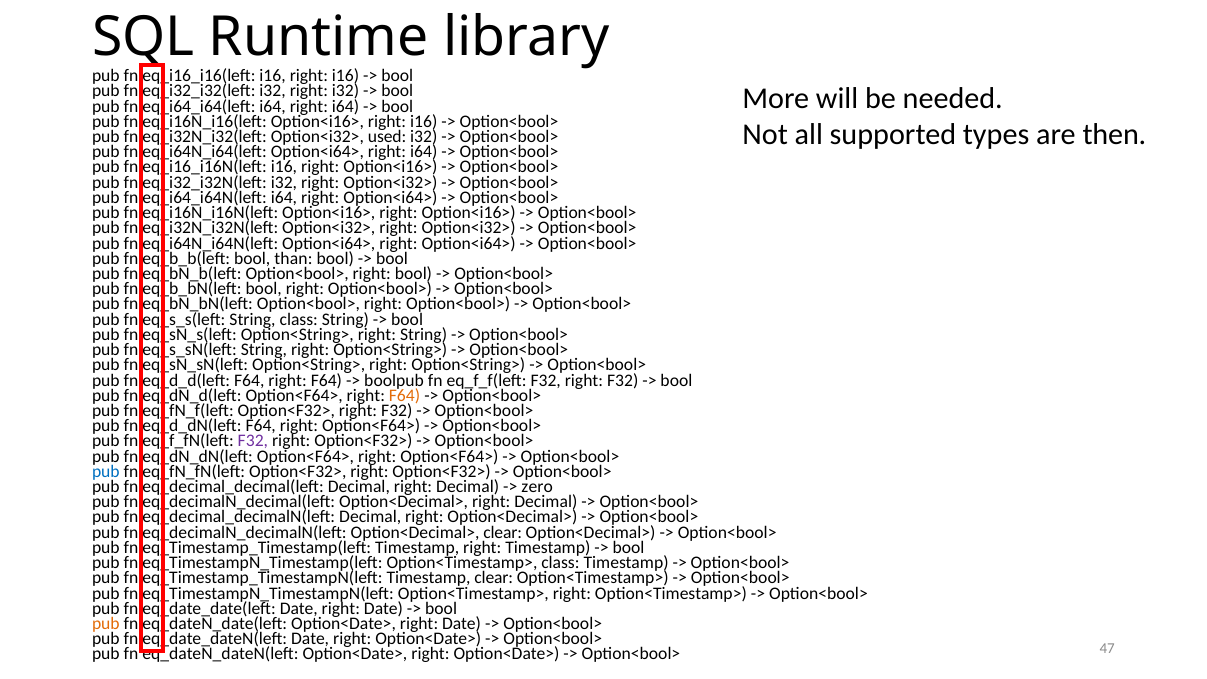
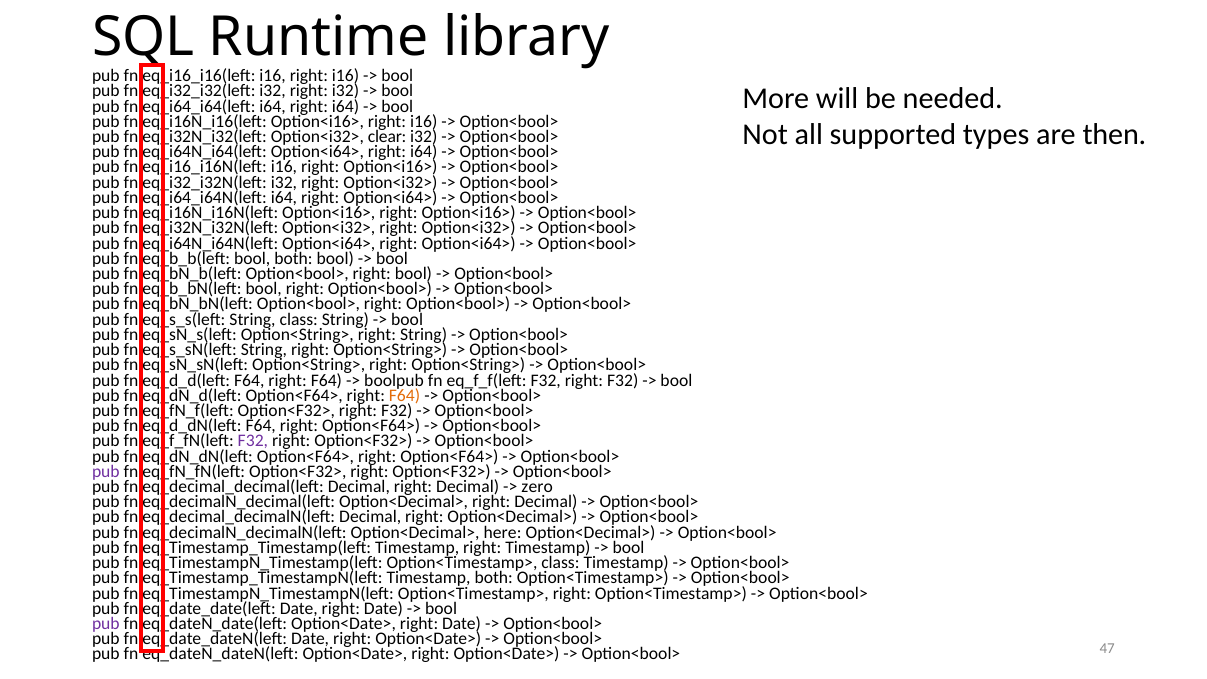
used: used -> clear
bool than: than -> both
pub at (106, 471) colour: blue -> purple
Option<Decimal> clear: clear -> here
Timestamp clear: clear -> both
pub at (106, 624) colour: orange -> purple
